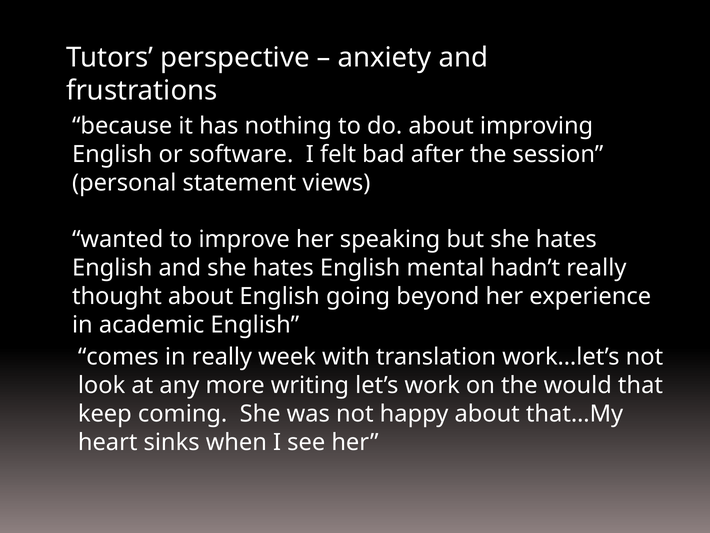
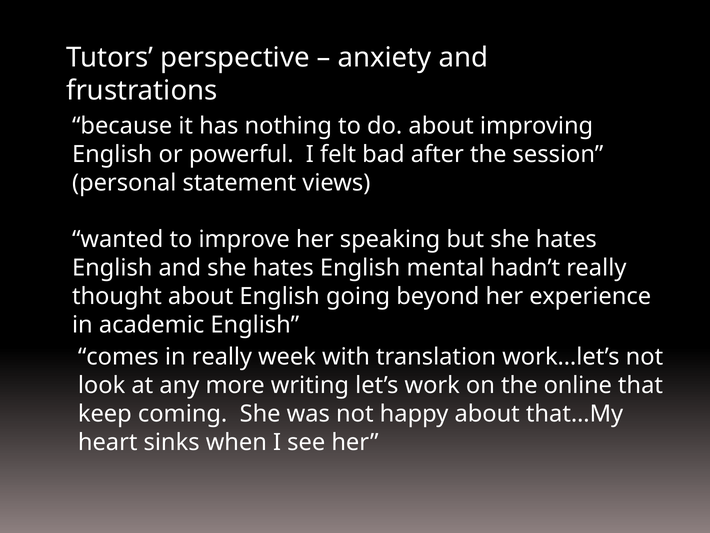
software: software -> powerful
would: would -> online
